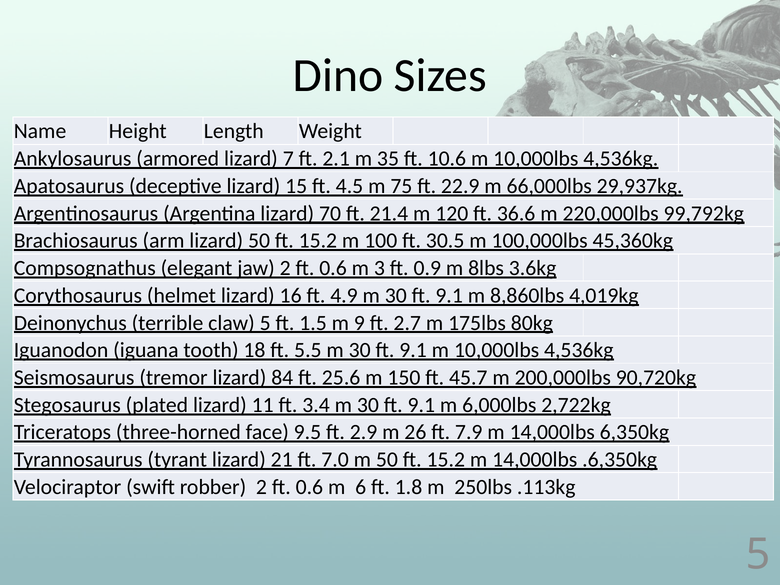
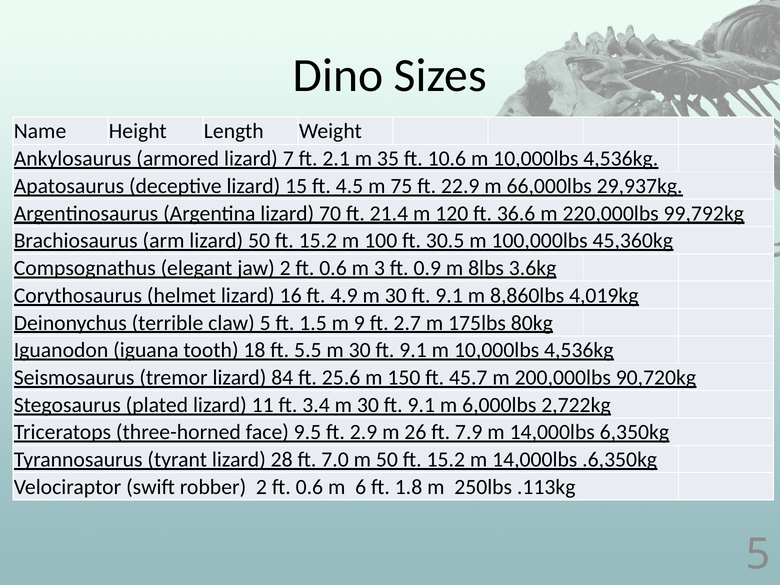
21: 21 -> 28
